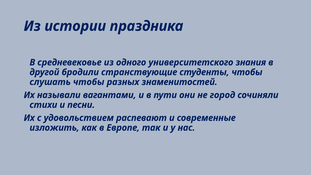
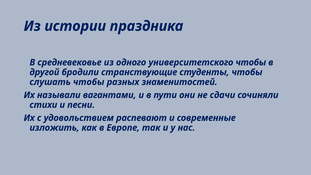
университетского знания: знания -> чтобы
город: город -> сдачи
